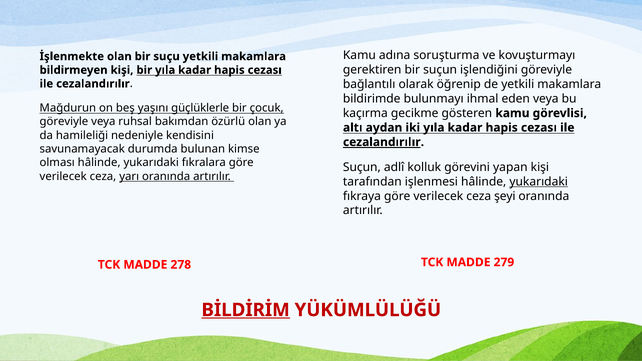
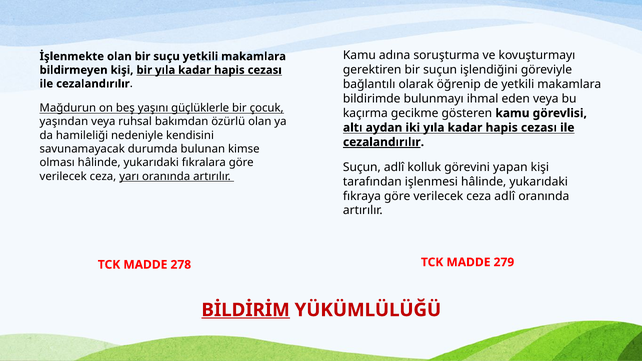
göreviyle at (64, 122): göreviyle -> yaşından
yukarıdaki at (539, 182) underline: present -> none
ceza şeyi: şeyi -> adlî
